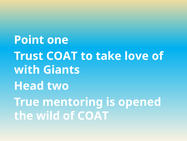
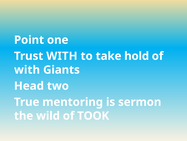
Trust COAT: COAT -> WITH
love: love -> hold
opened: opened -> sermon
of COAT: COAT -> TOOK
